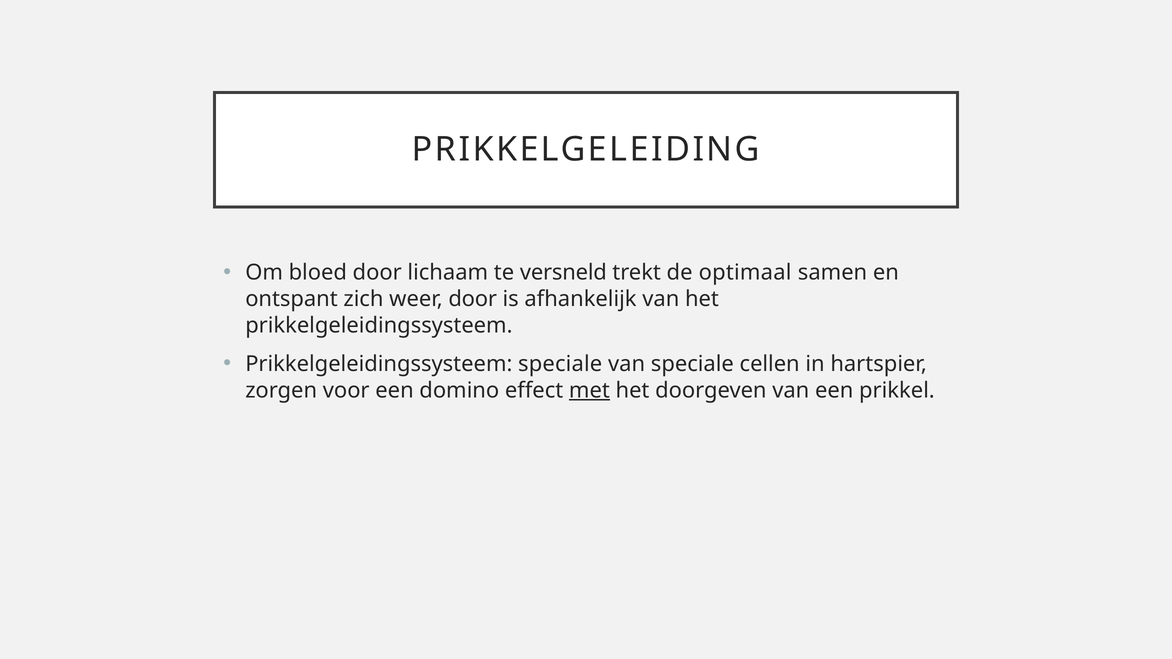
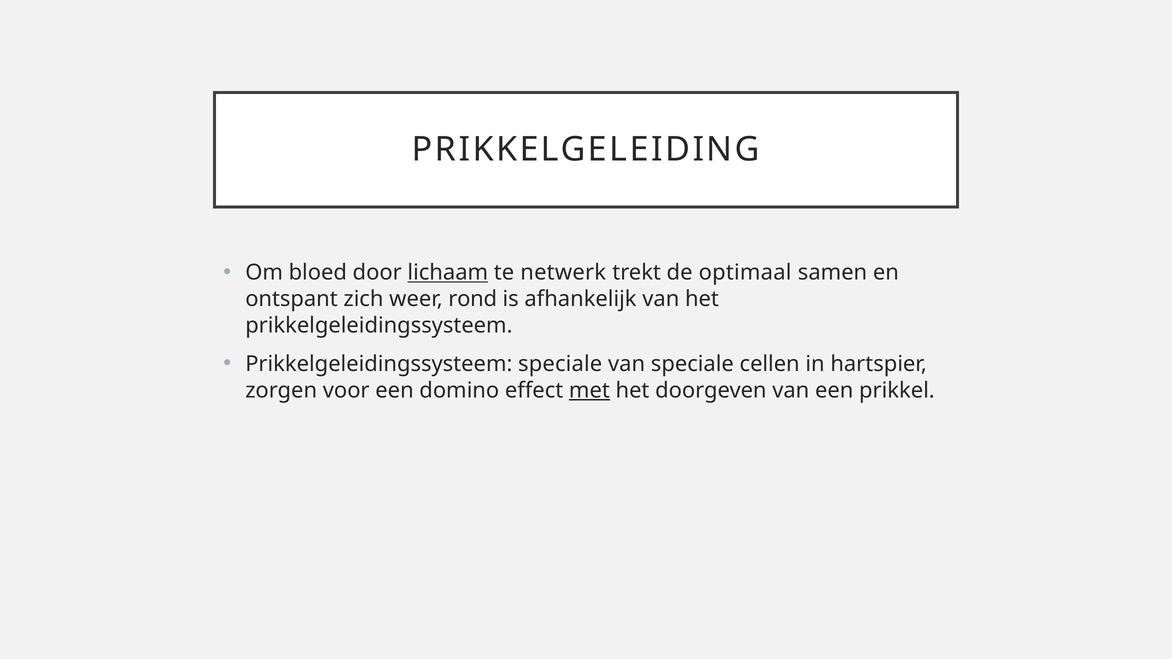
lichaam underline: none -> present
versneld: versneld -> netwerk
weer door: door -> rond
